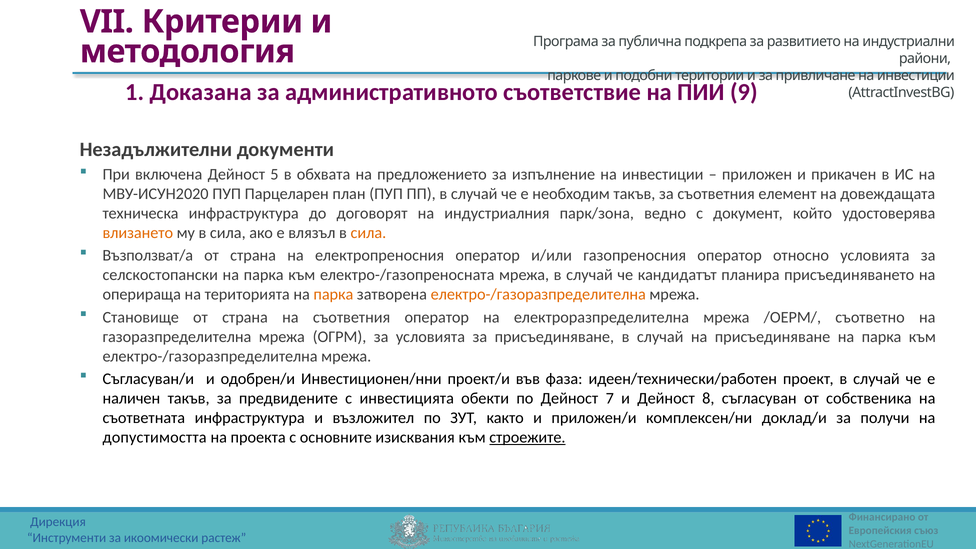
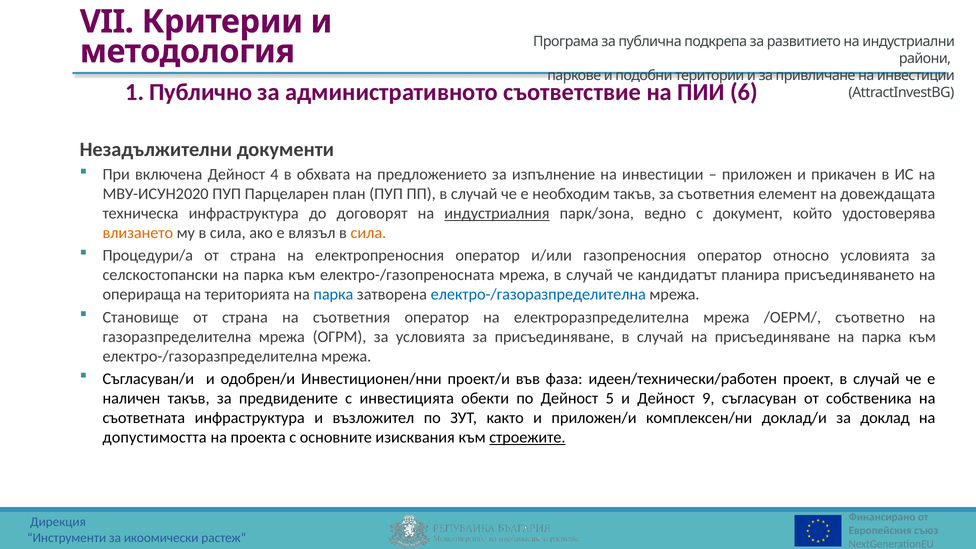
Доказана: Доказана -> Публично
9: 9 -> 6
5: 5 -> 4
индустриалния underline: none -> present
Възползват/а: Възползват/а -> Процедури/а
парка at (333, 295) colour: orange -> blue
електро-/газоразпределителна at (538, 295) colour: orange -> blue
7: 7 -> 5
8: 8 -> 9
получи: получи -> доклад
